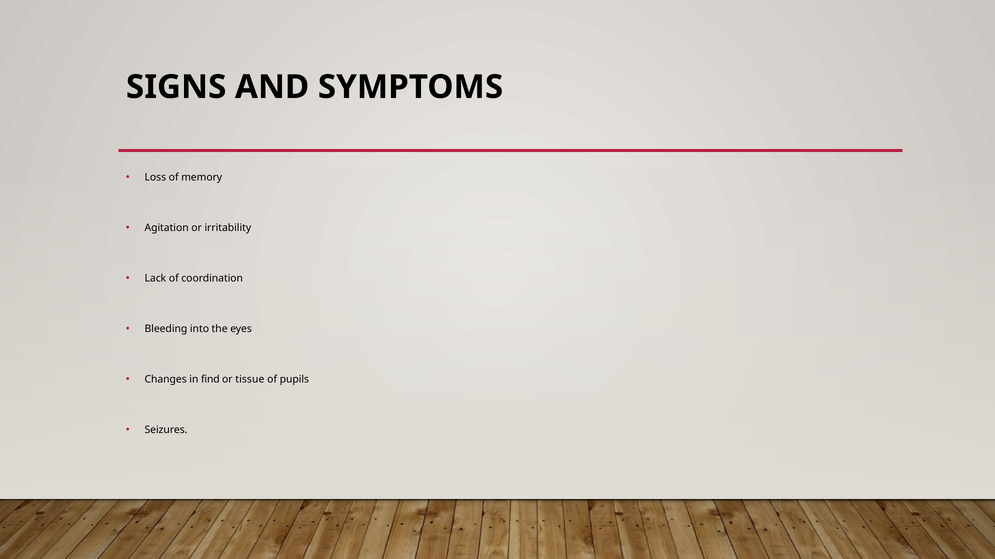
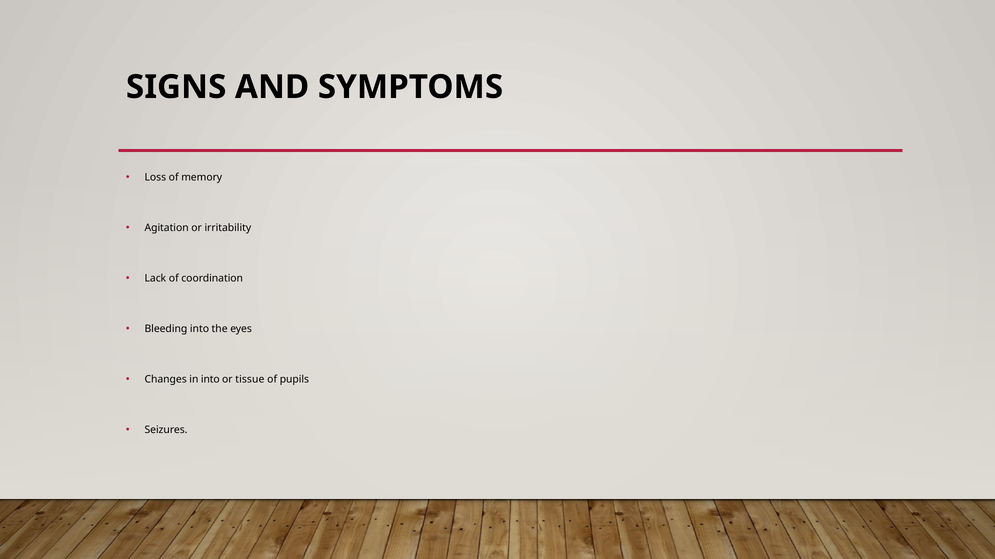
in find: find -> into
